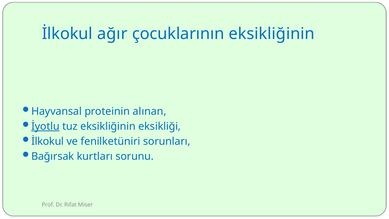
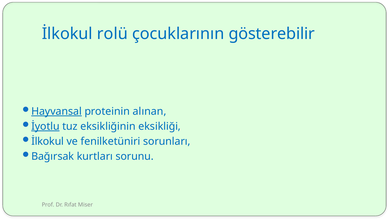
ağır: ağır -> rolü
çocuklarının eksikliğinin: eksikliğinin -> gösterebilir
Hayvansal underline: none -> present
